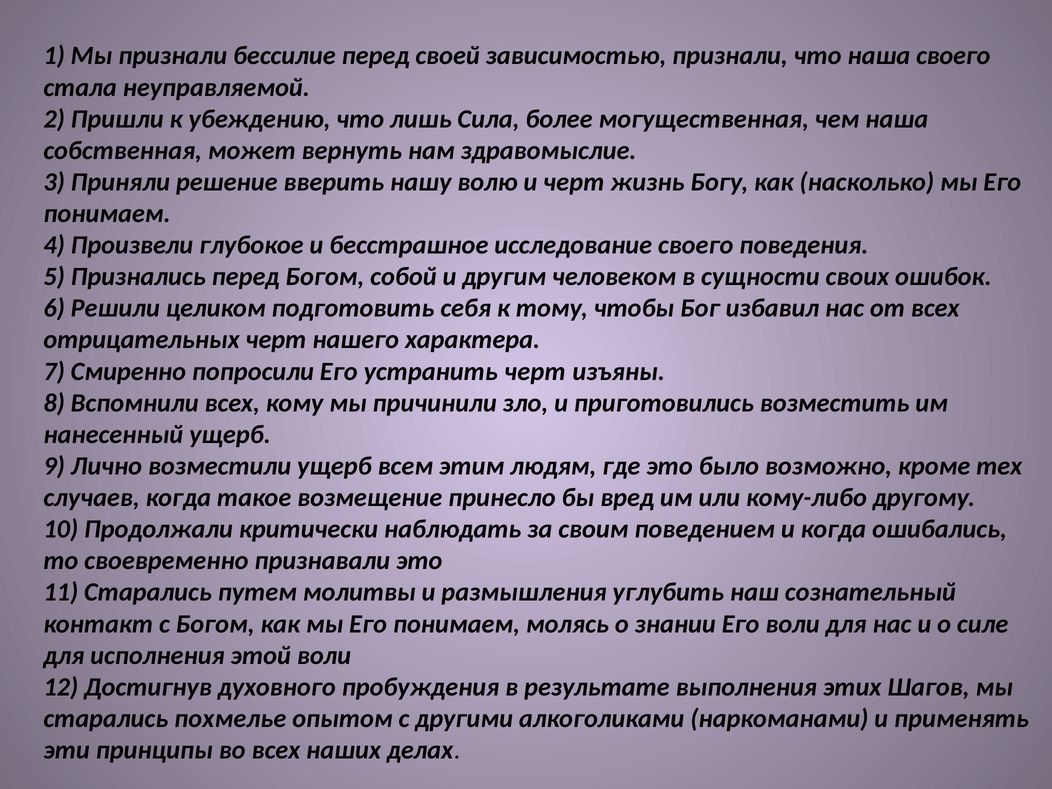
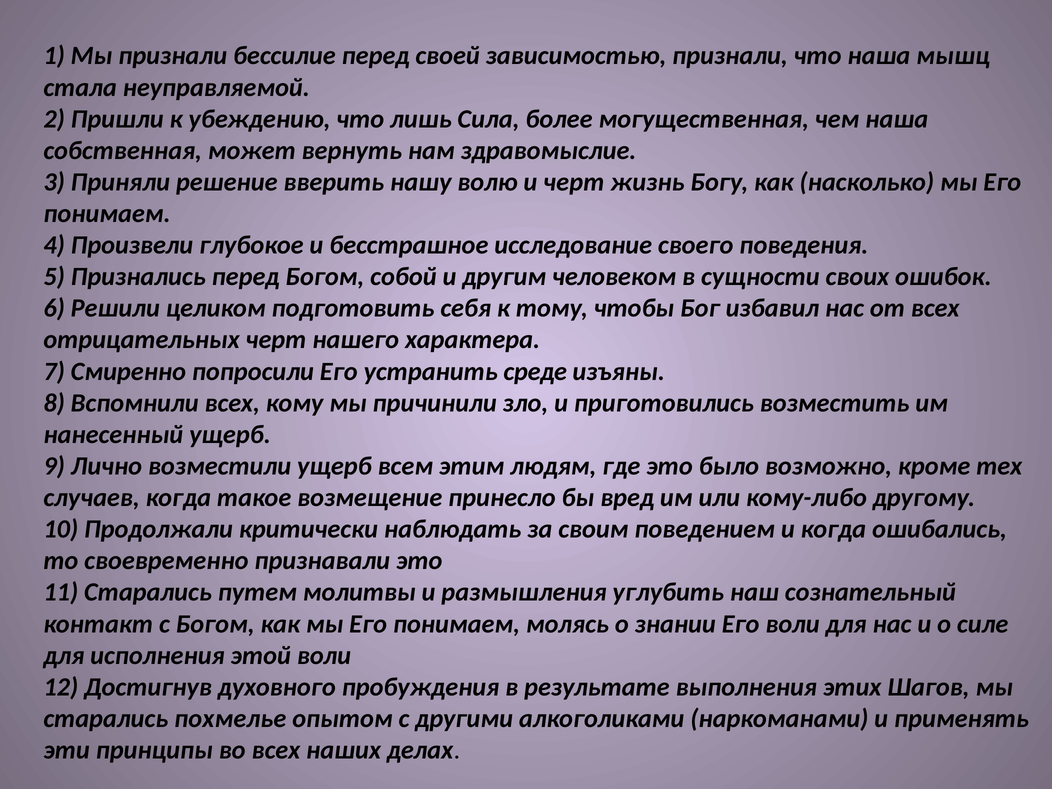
наша своего: своего -> мышц
устранить черт: черт -> среде
